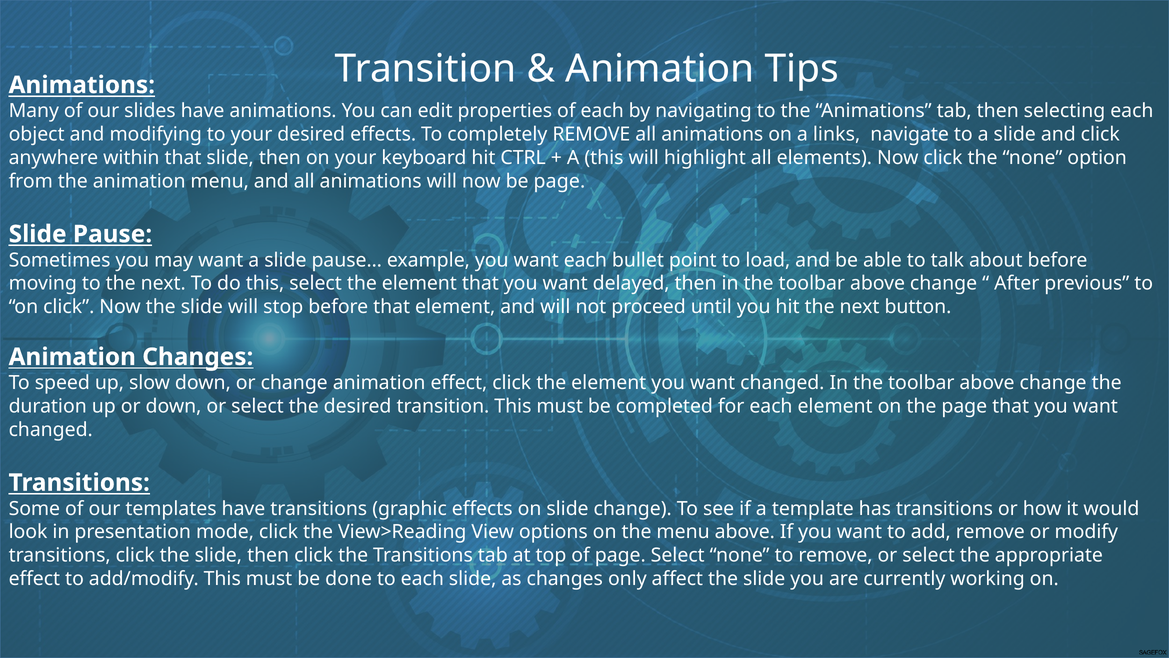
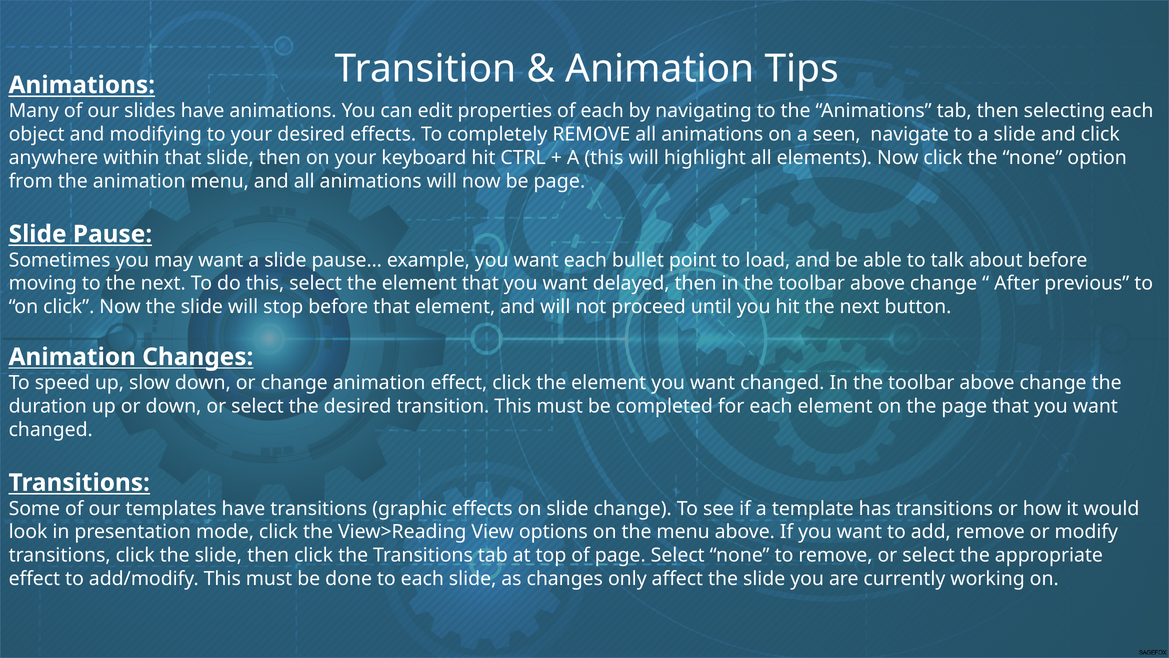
links: links -> seen
